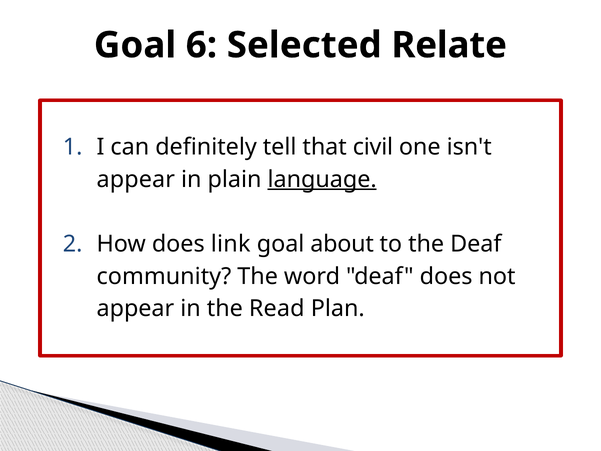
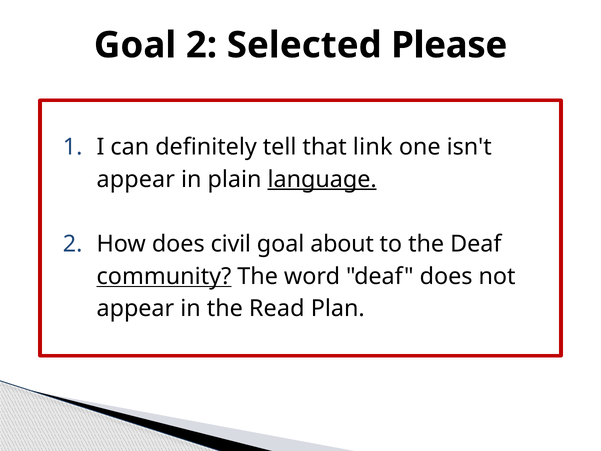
Goal 6: 6 -> 2
Relate: Relate -> Please
civil: civil -> link
link: link -> civil
community underline: none -> present
